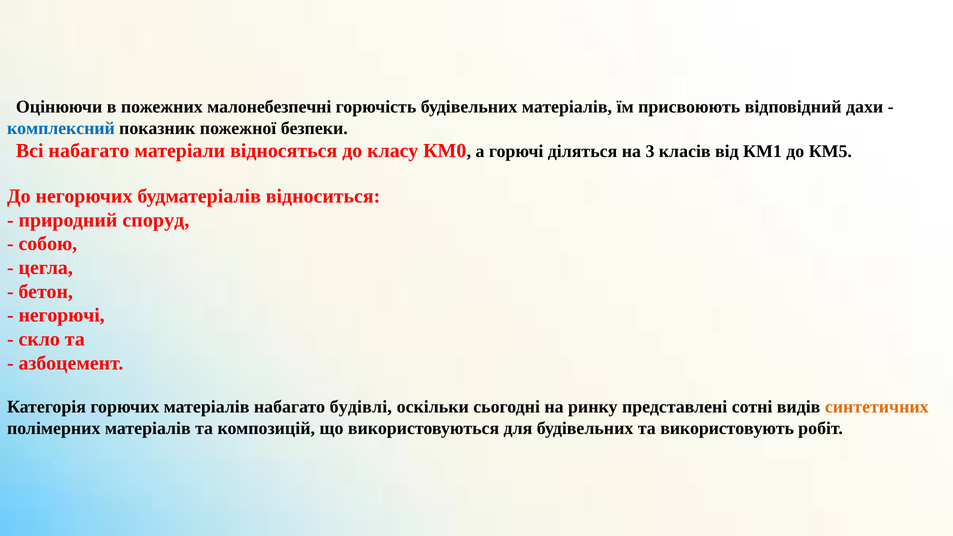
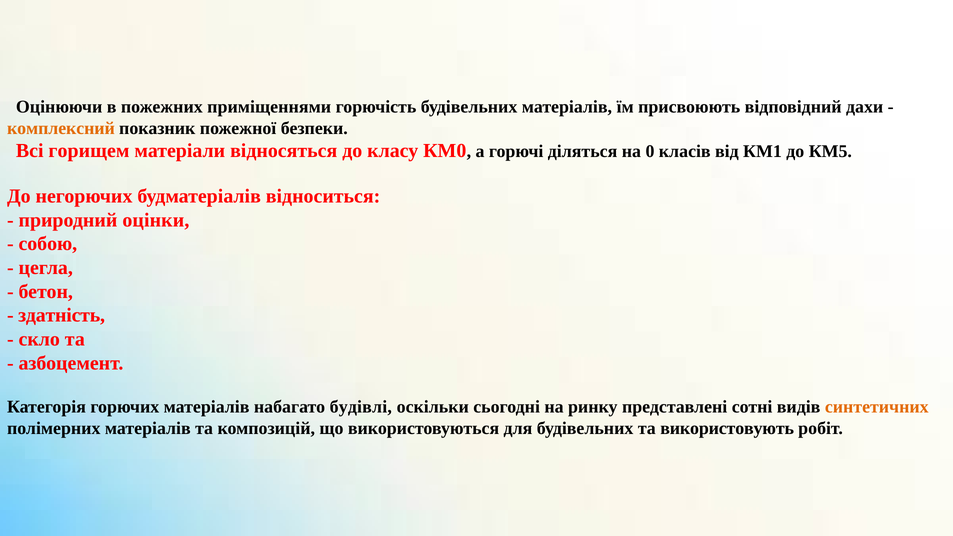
малонебезпечні: малонебезпечні -> приміщеннями
комплексний colour: blue -> orange
Всі набагато: набагато -> горищем
3: 3 -> 0
споруд: споруд -> оцінки
негорючі: негорючі -> здатність
